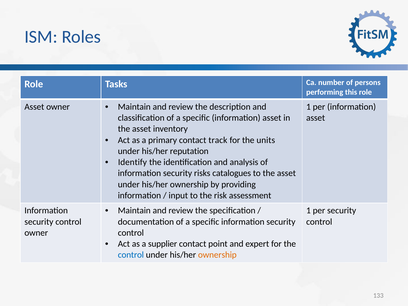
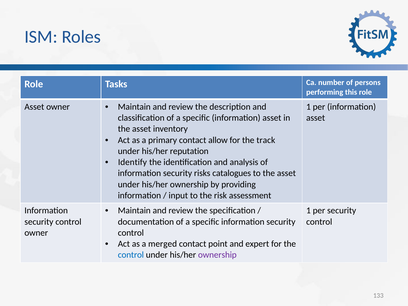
track: track -> allow
units: units -> track
supplier: supplier -> merged
ownership at (217, 255) colour: orange -> purple
